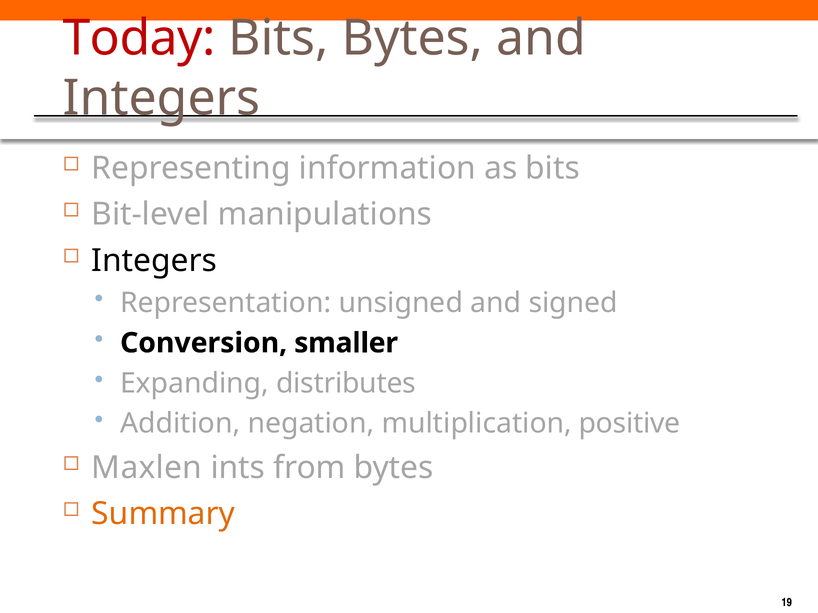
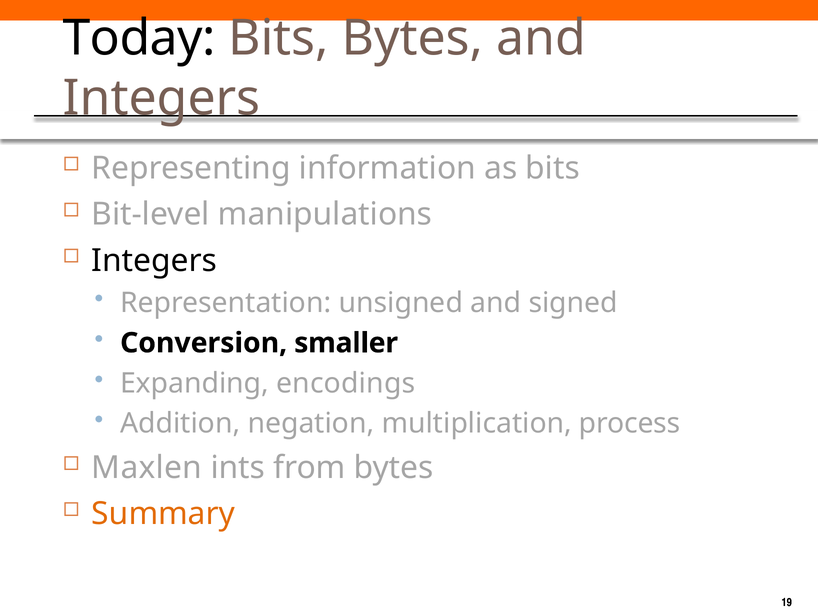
Today colour: red -> black
distributes: distributes -> encodings
positive: positive -> process
